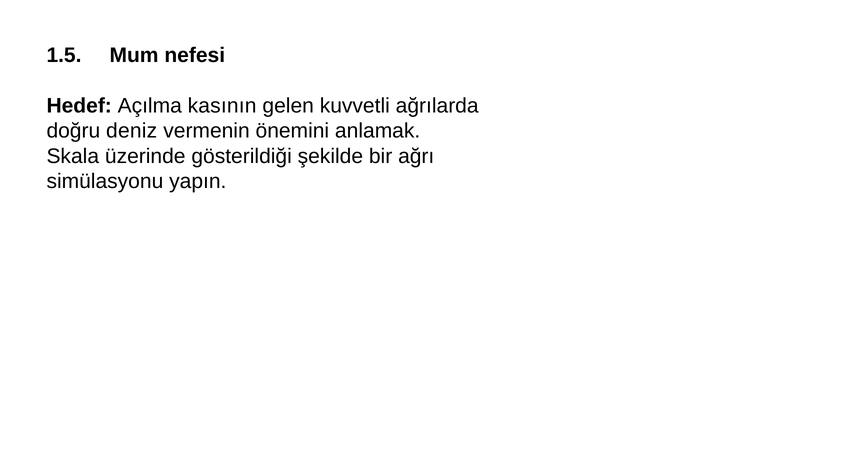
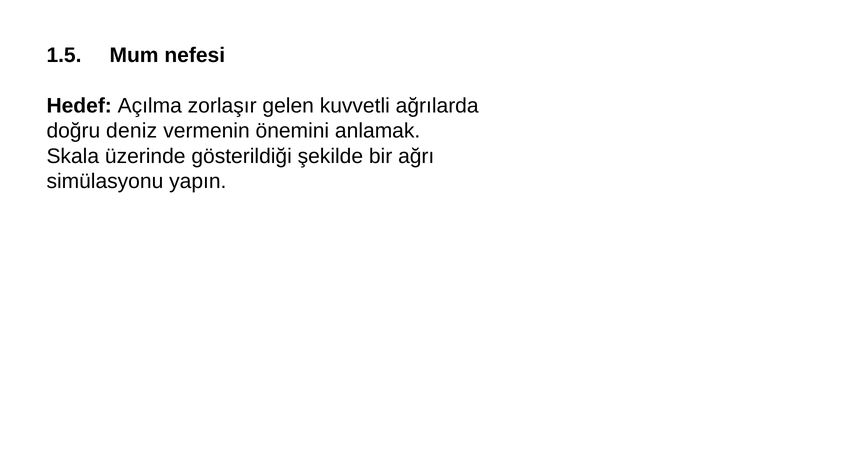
kasının: kasının -> zorlaşır
